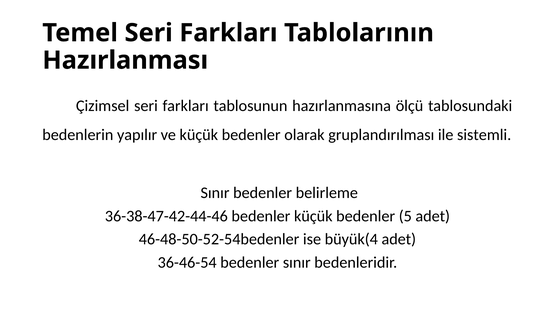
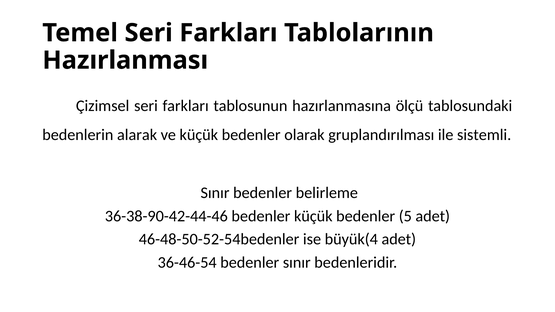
yapılır: yapılır -> alarak
36-38-47-42-44-46: 36-38-47-42-44-46 -> 36-38-90-42-44-46
